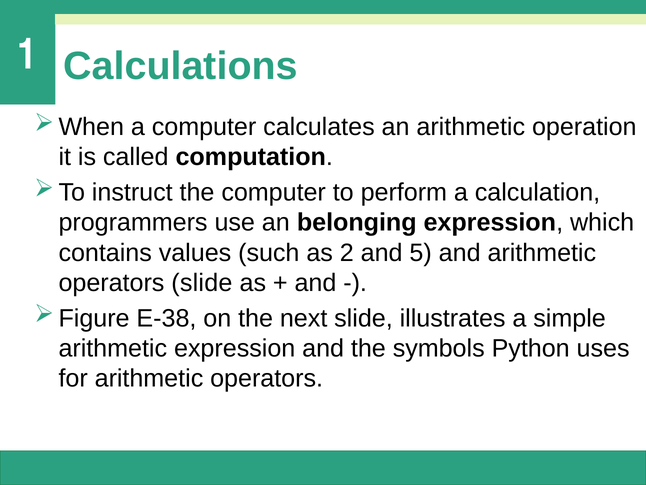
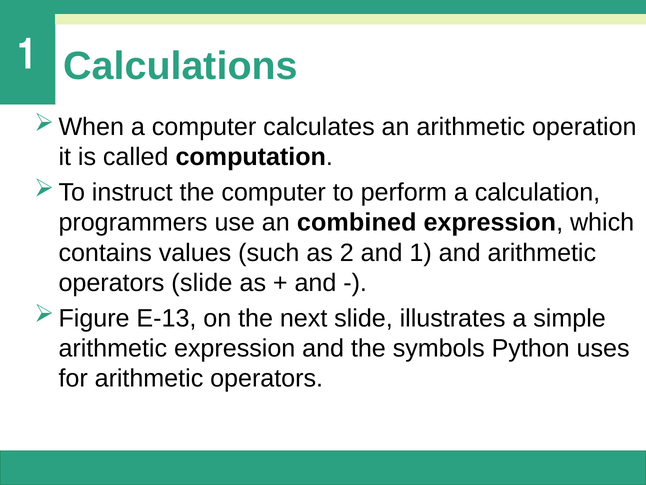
belonging: belonging -> combined
and 5: 5 -> 1
E-38: E-38 -> E-13
